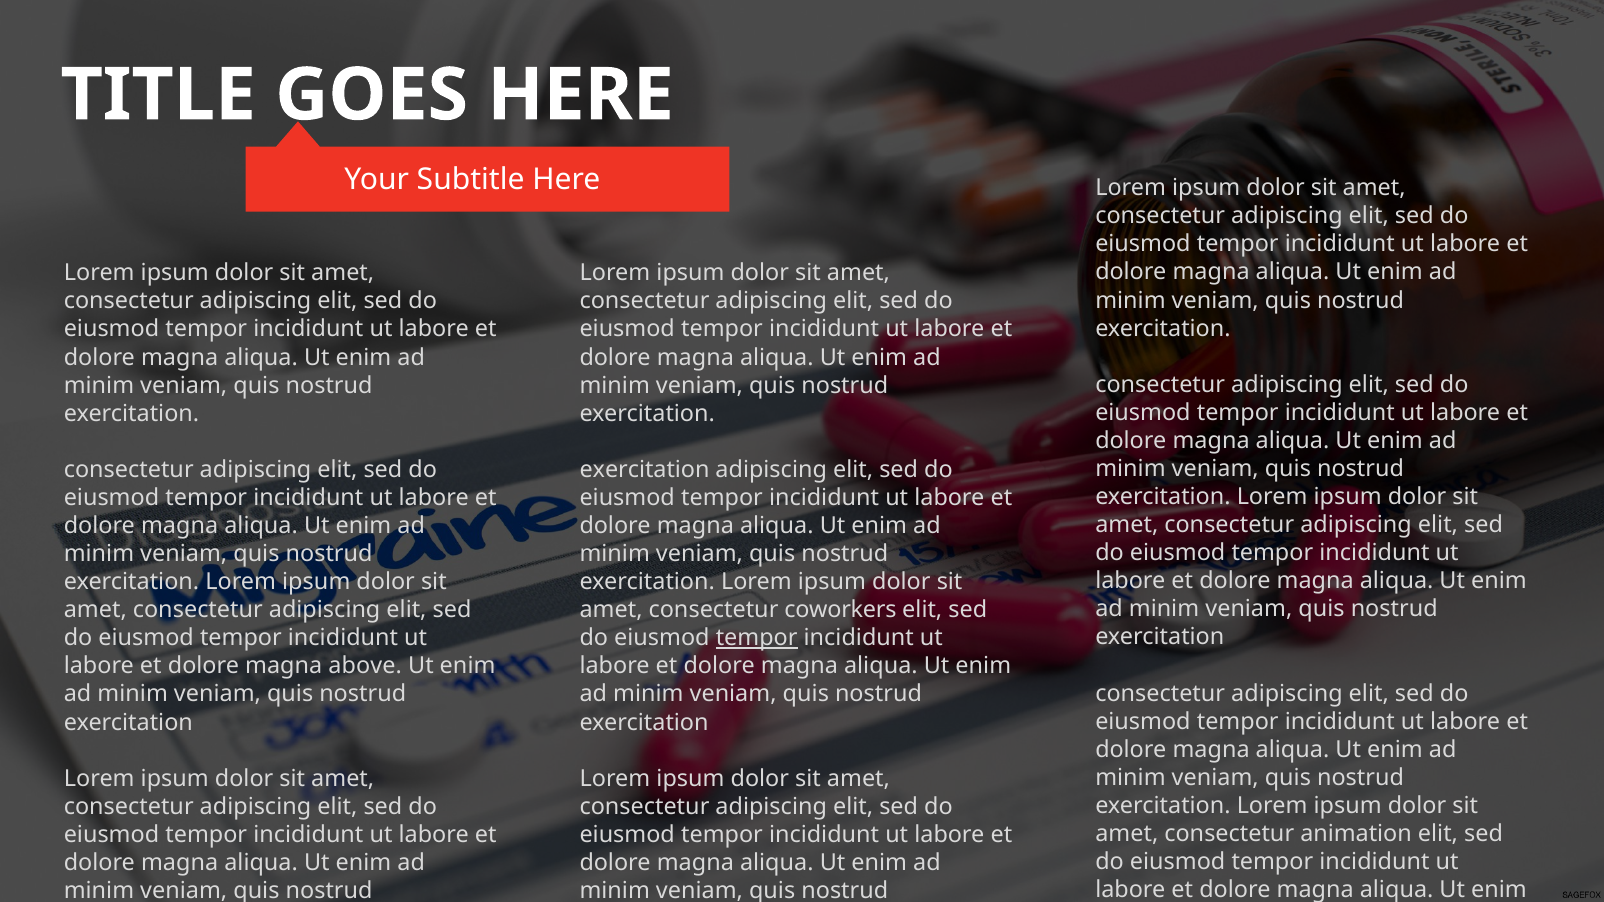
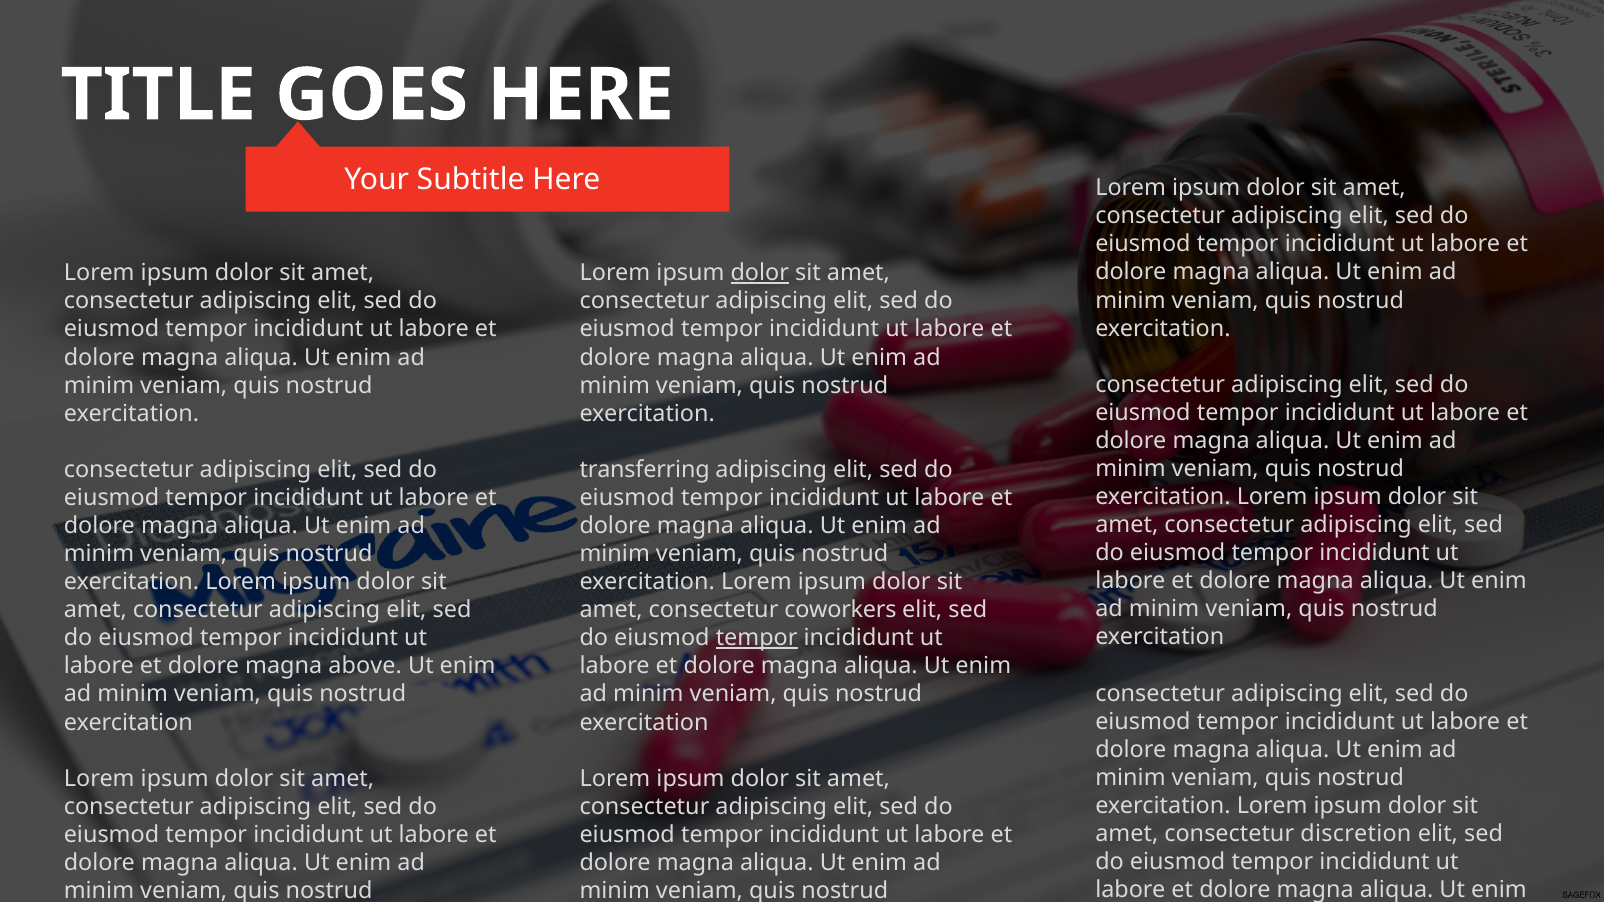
dolor at (760, 273) underline: none -> present
exercitation at (645, 470): exercitation -> transferring
animation: animation -> discretion
